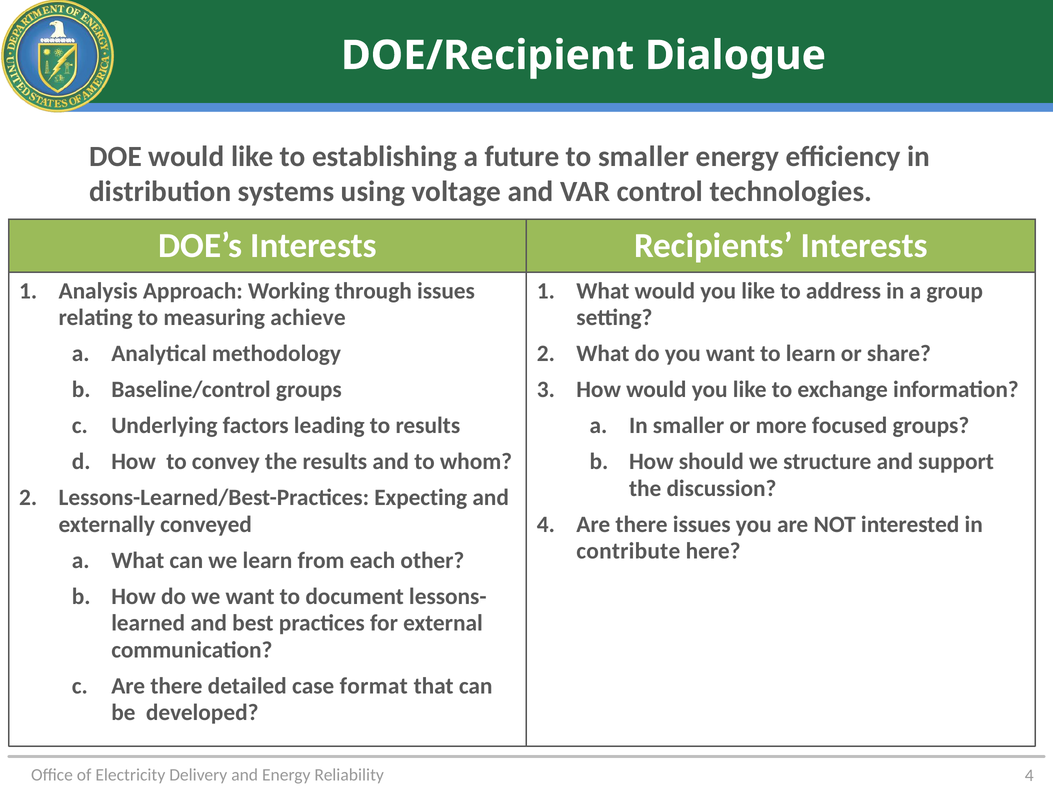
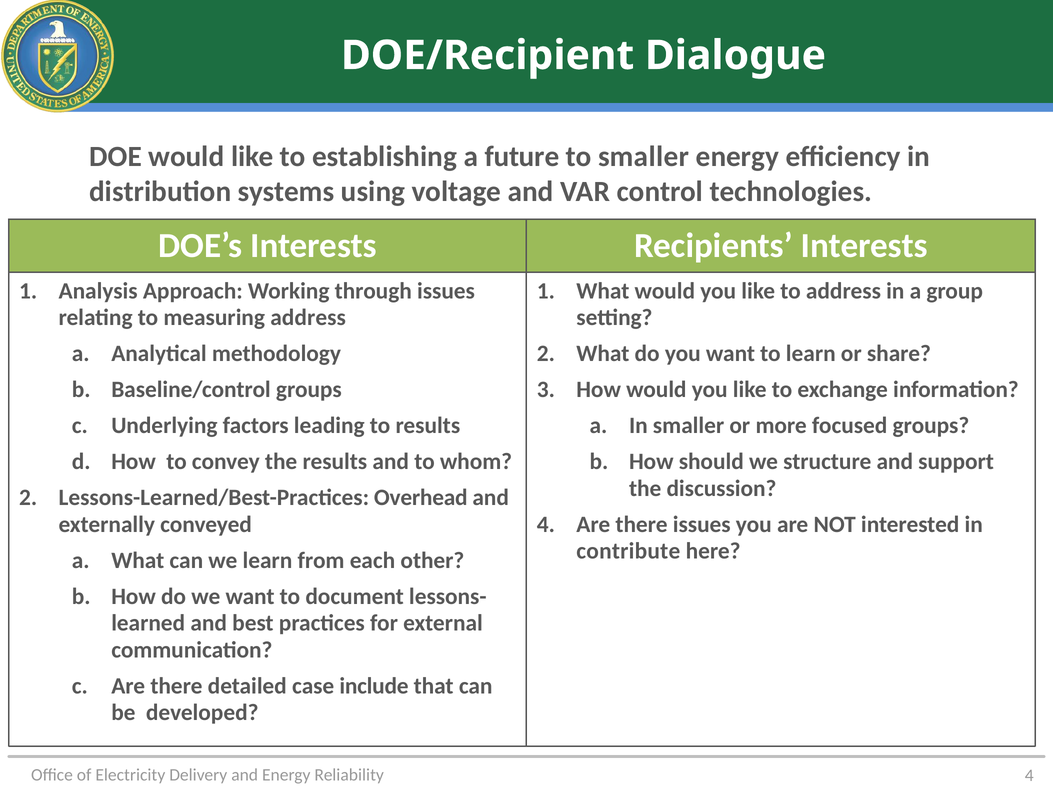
measuring achieve: achieve -> address
Expecting: Expecting -> Overhead
format: format -> include
